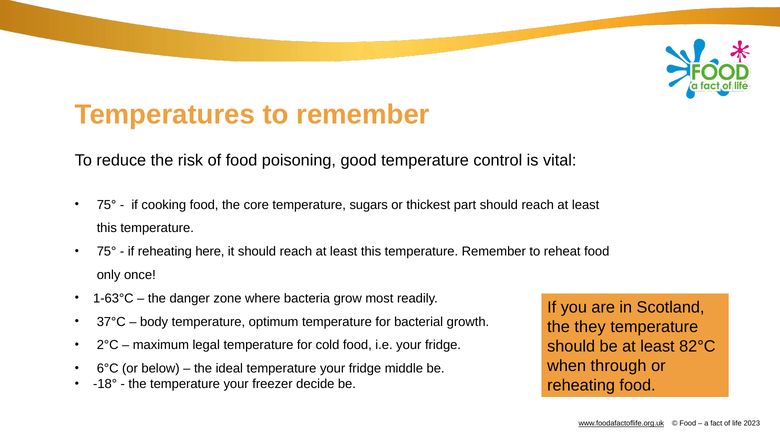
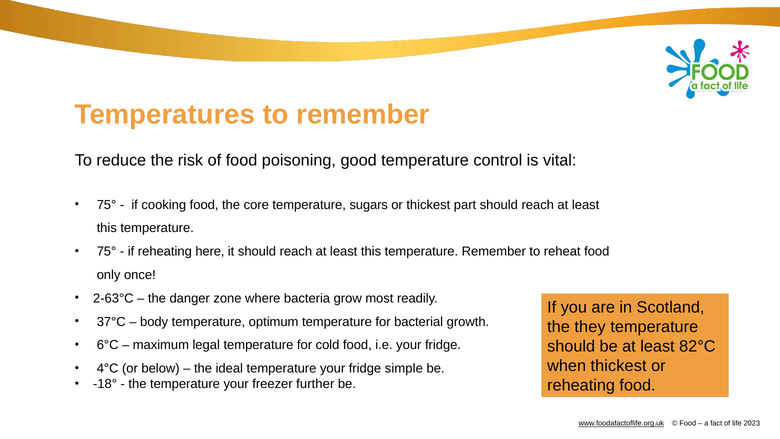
1-63°C: 1-63°C -> 2-63°C
2°C: 2°C -> 6°C
when through: through -> thickest
6°C: 6°C -> 4°C
middle: middle -> simple
decide: decide -> further
